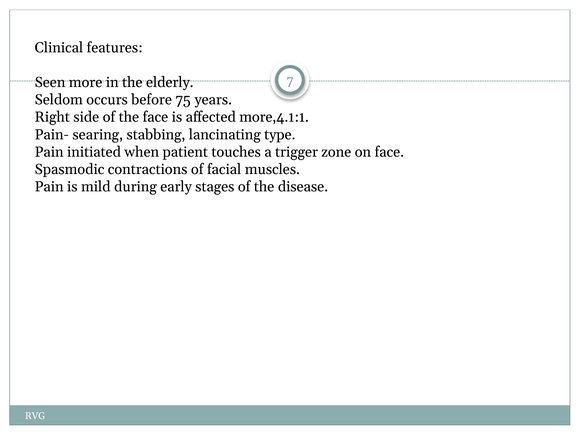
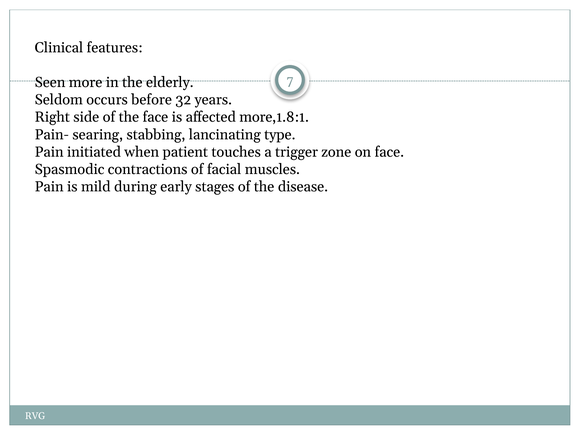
75: 75 -> 32
more,4.1:1: more,4.1:1 -> more,1.8:1
